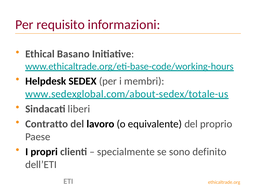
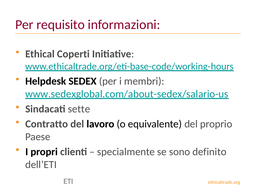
Basano: Basano -> Coperti
www.sedexglobal.com/about-sedex/totale-us: www.sedexglobal.com/about-sedex/totale-us -> www.sedexglobal.com/about-sedex/salario-us
liberi: liberi -> sette
